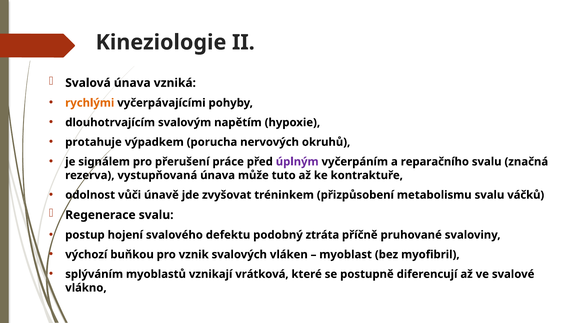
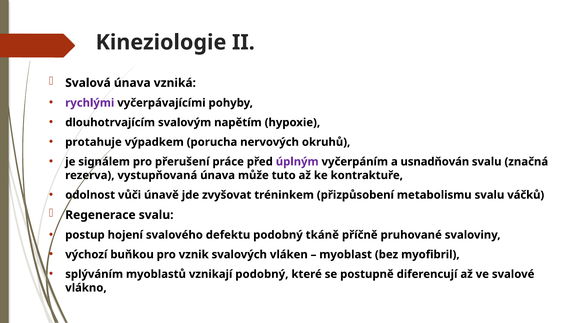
rychlými colour: orange -> purple
reparačního: reparačního -> usnadňován
ztráta: ztráta -> tkáně
vznikají vrátková: vrátková -> podobný
